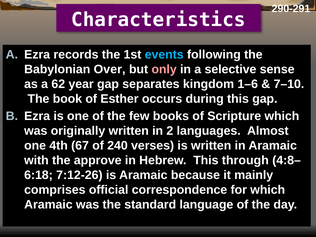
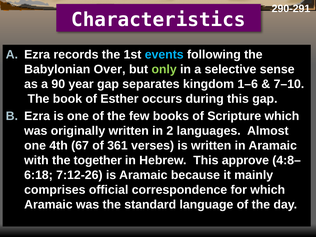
only colour: pink -> light green
62: 62 -> 90
240: 240 -> 361
approve: approve -> together
through: through -> approve
